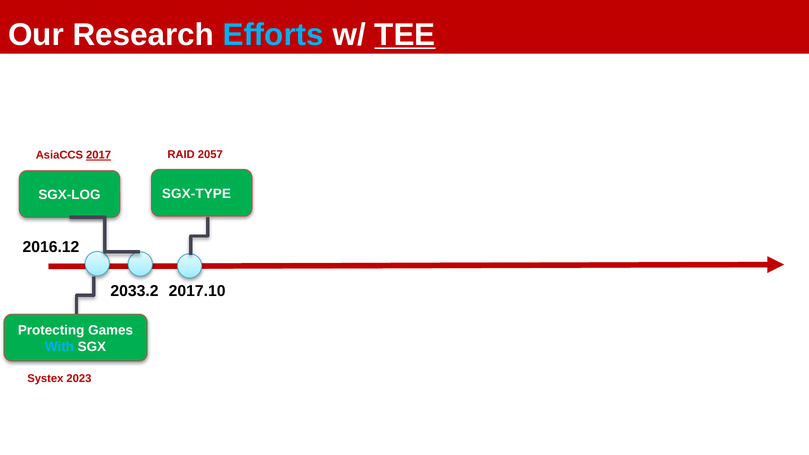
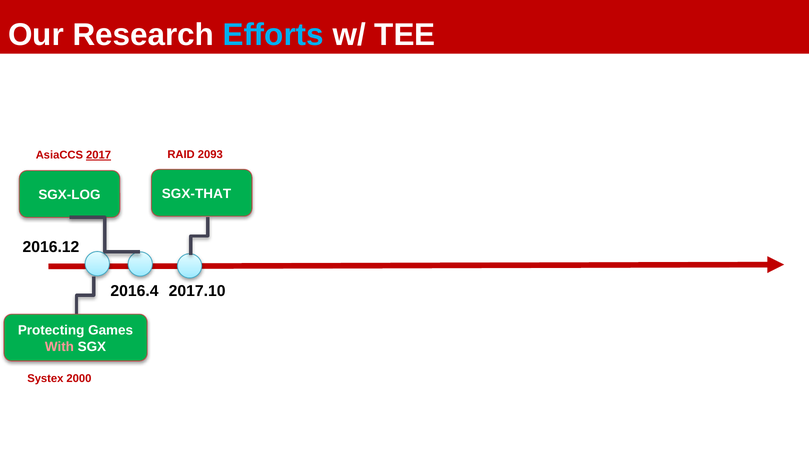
TEE underline: present -> none
2057: 2057 -> 2093
SGX-TYPE: SGX-TYPE -> SGX-THAT
2033.2: 2033.2 -> 2016.4
With colour: light blue -> pink
2023: 2023 -> 2000
